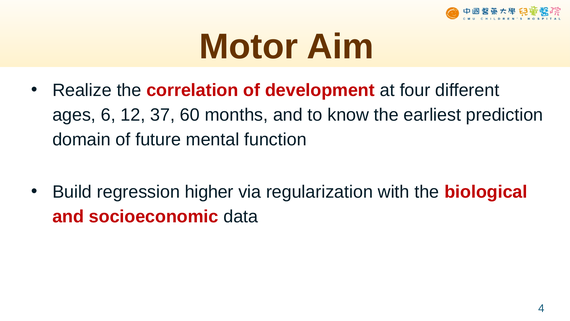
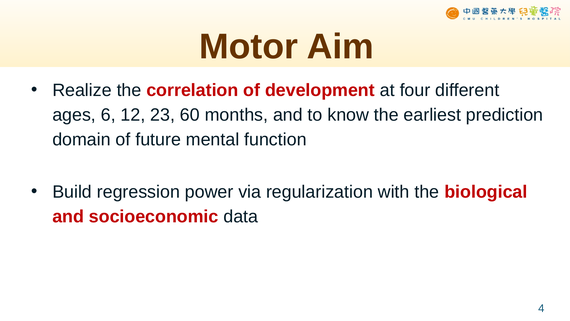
37: 37 -> 23
higher: higher -> power
